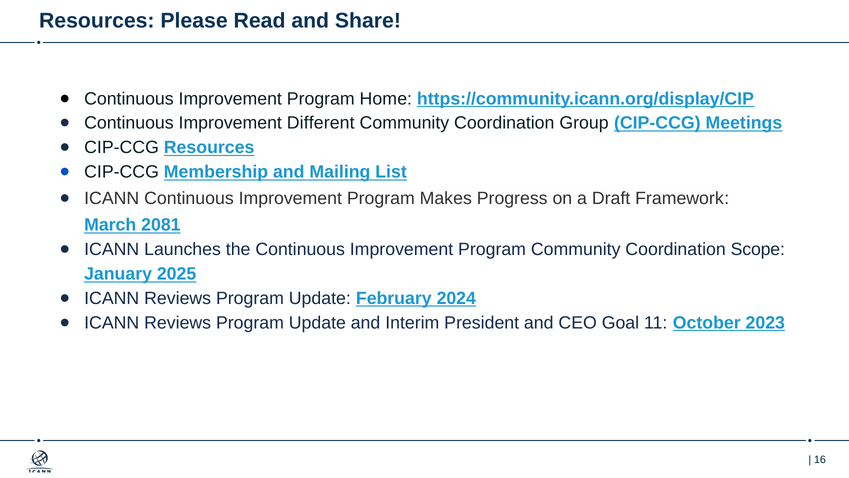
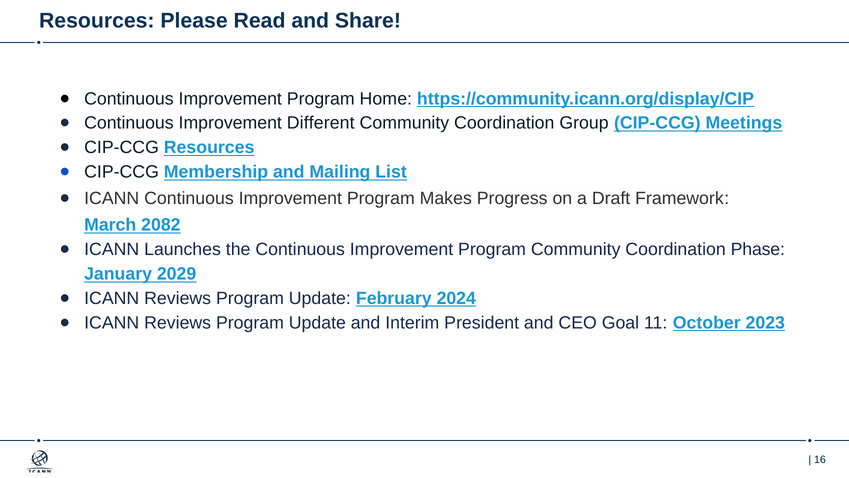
2081: 2081 -> 2082
Scope: Scope -> Phase
2025: 2025 -> 2029
